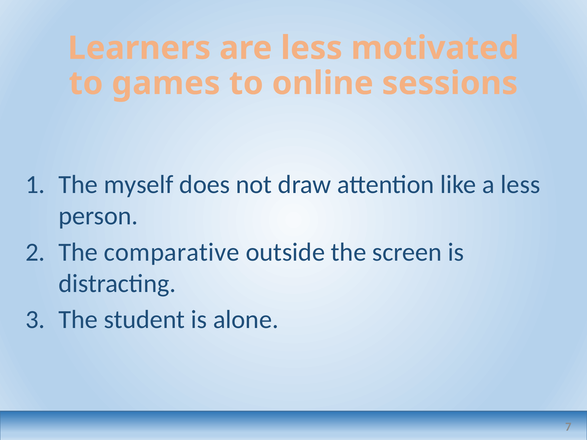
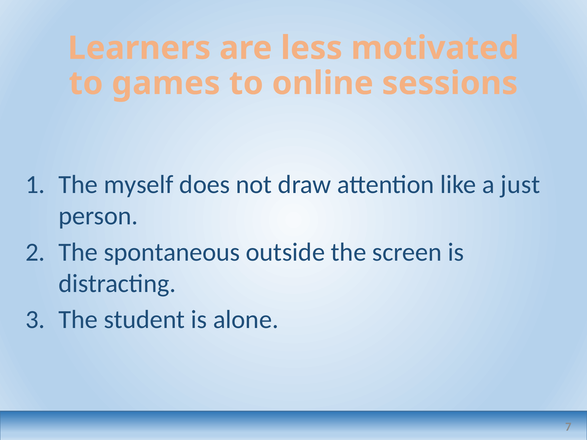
a less: less -> just
comparative: comparative -> spontaneous
